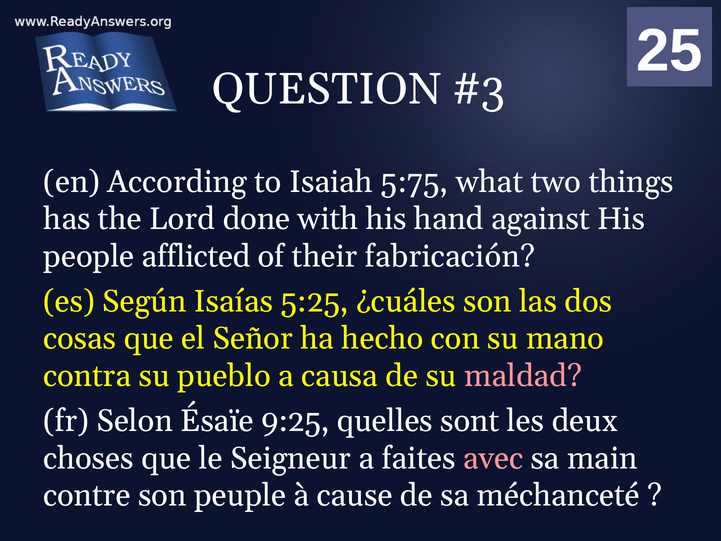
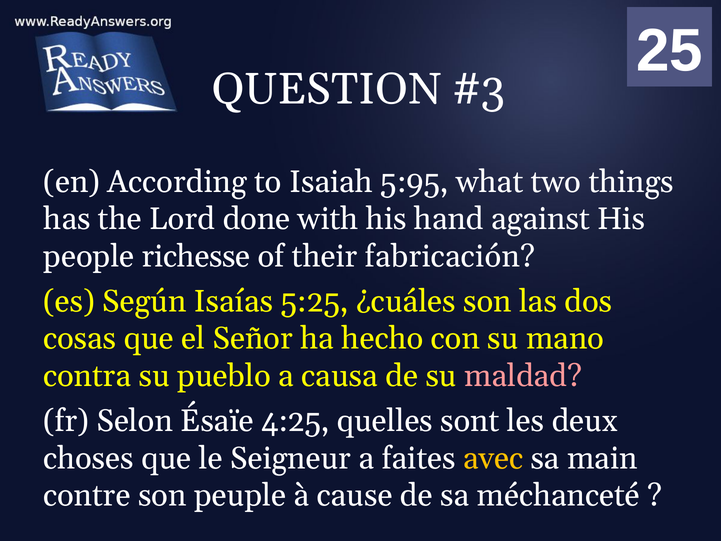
5:75: 5:75 -> 5:95
afflicted: afflicted -> richesse
9:25: 9:25 -> 4:25
avec colour: pink -> yellow
